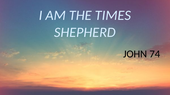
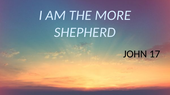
TIMES: TIMES -> MORE
74: 74 -> 17
